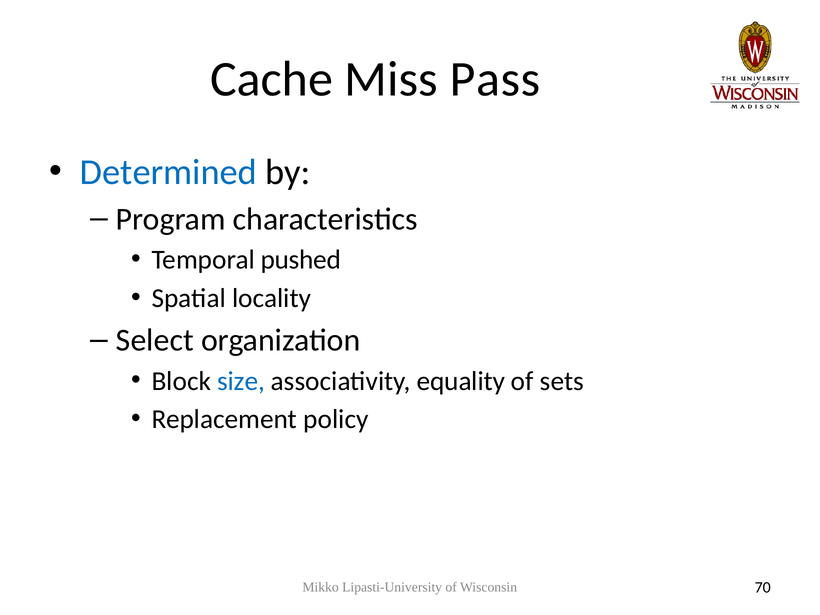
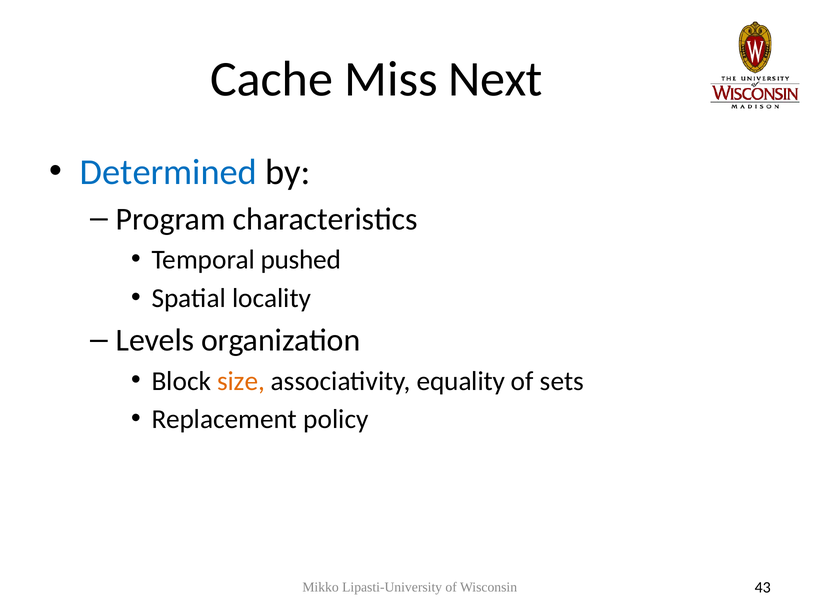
Pass: Pass -> Next
Select: Select -> Levels
size colour: blue -> orange
70: 70 -> 43
